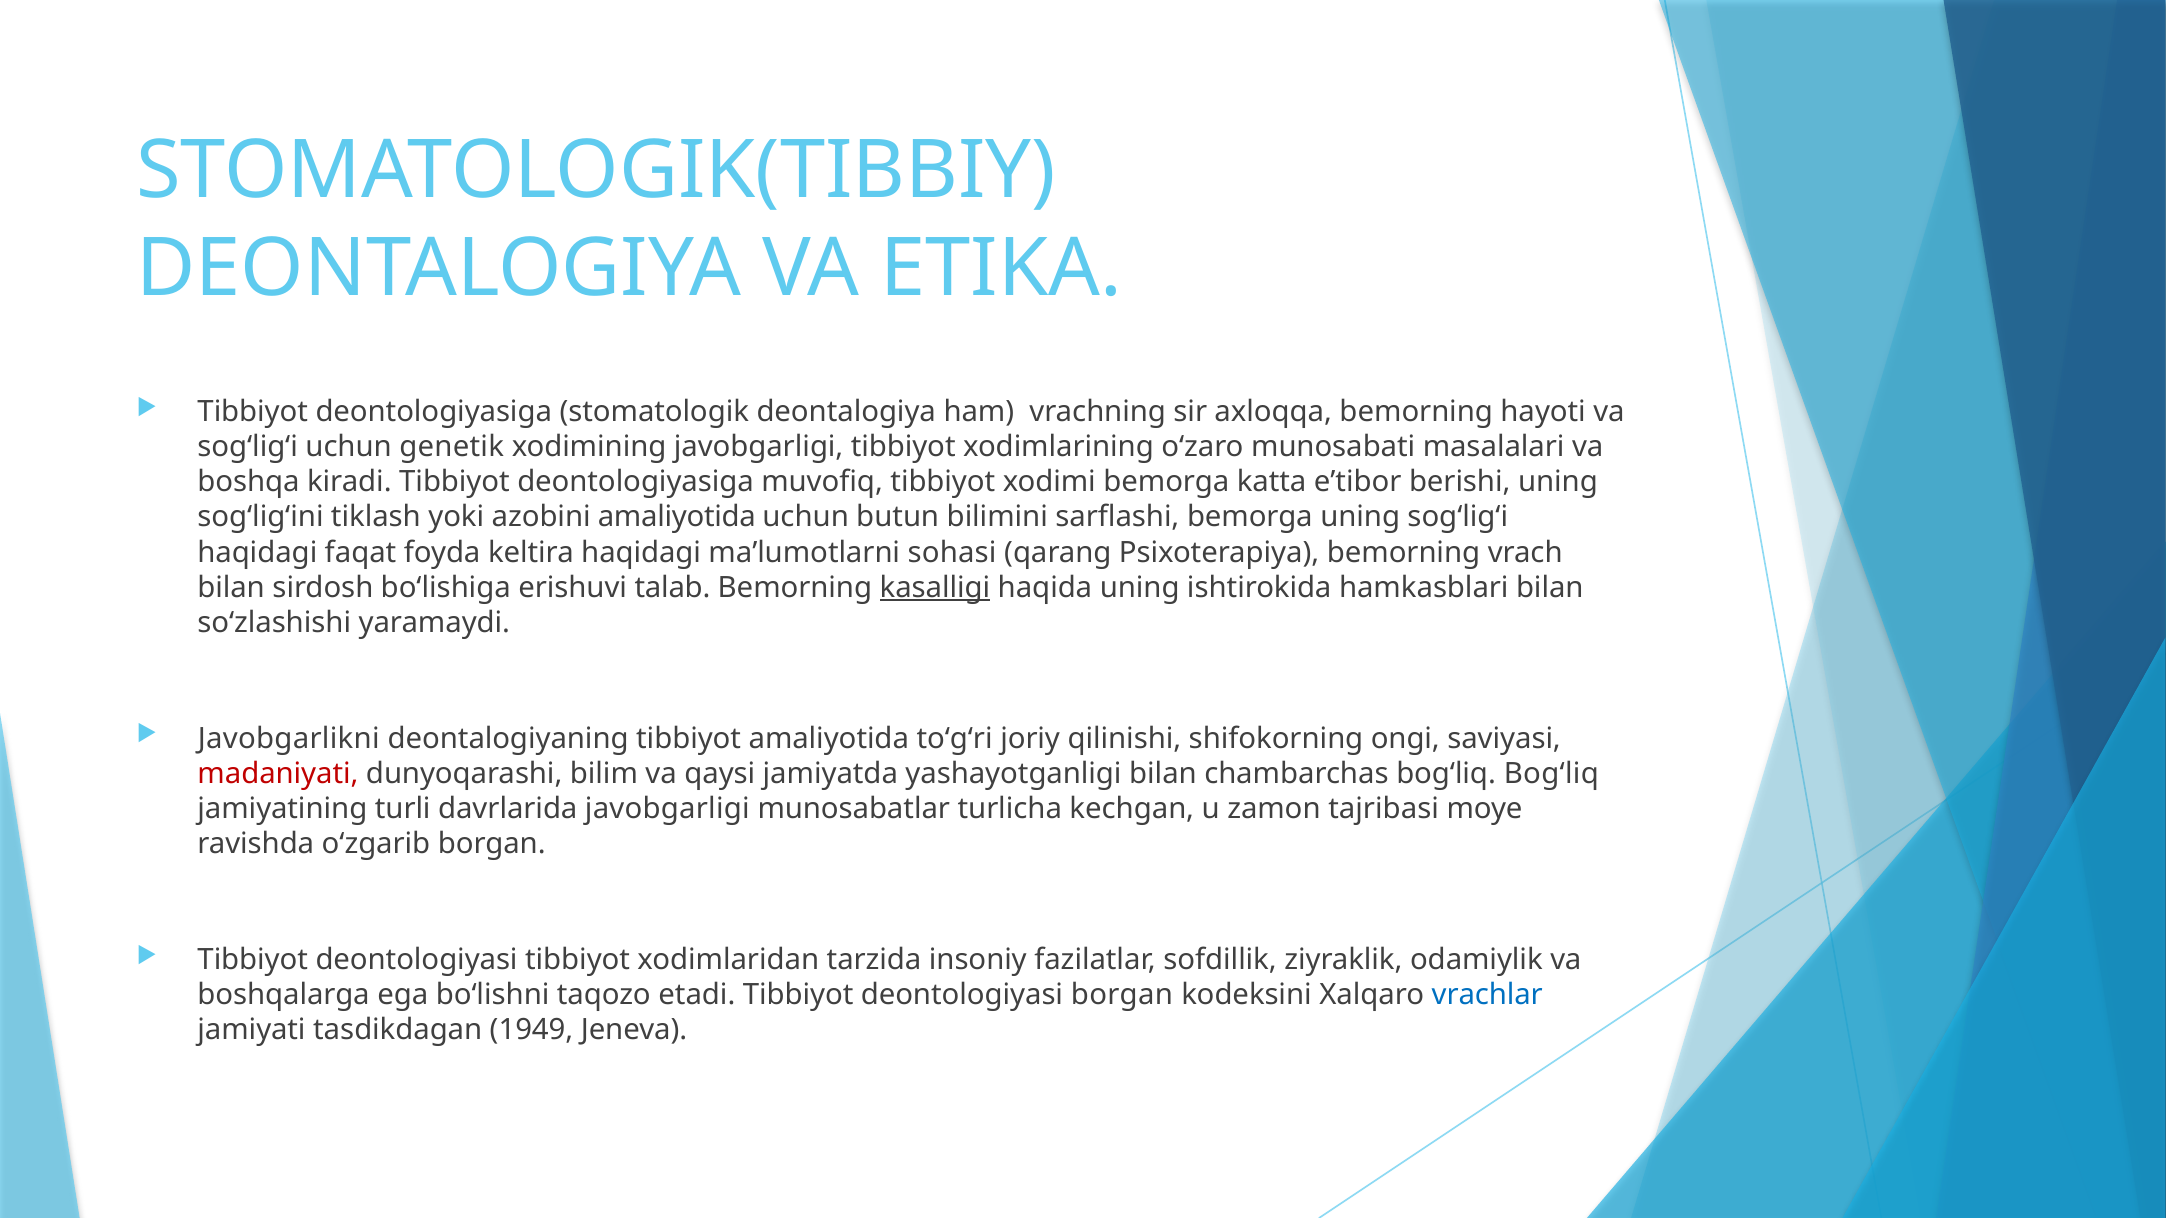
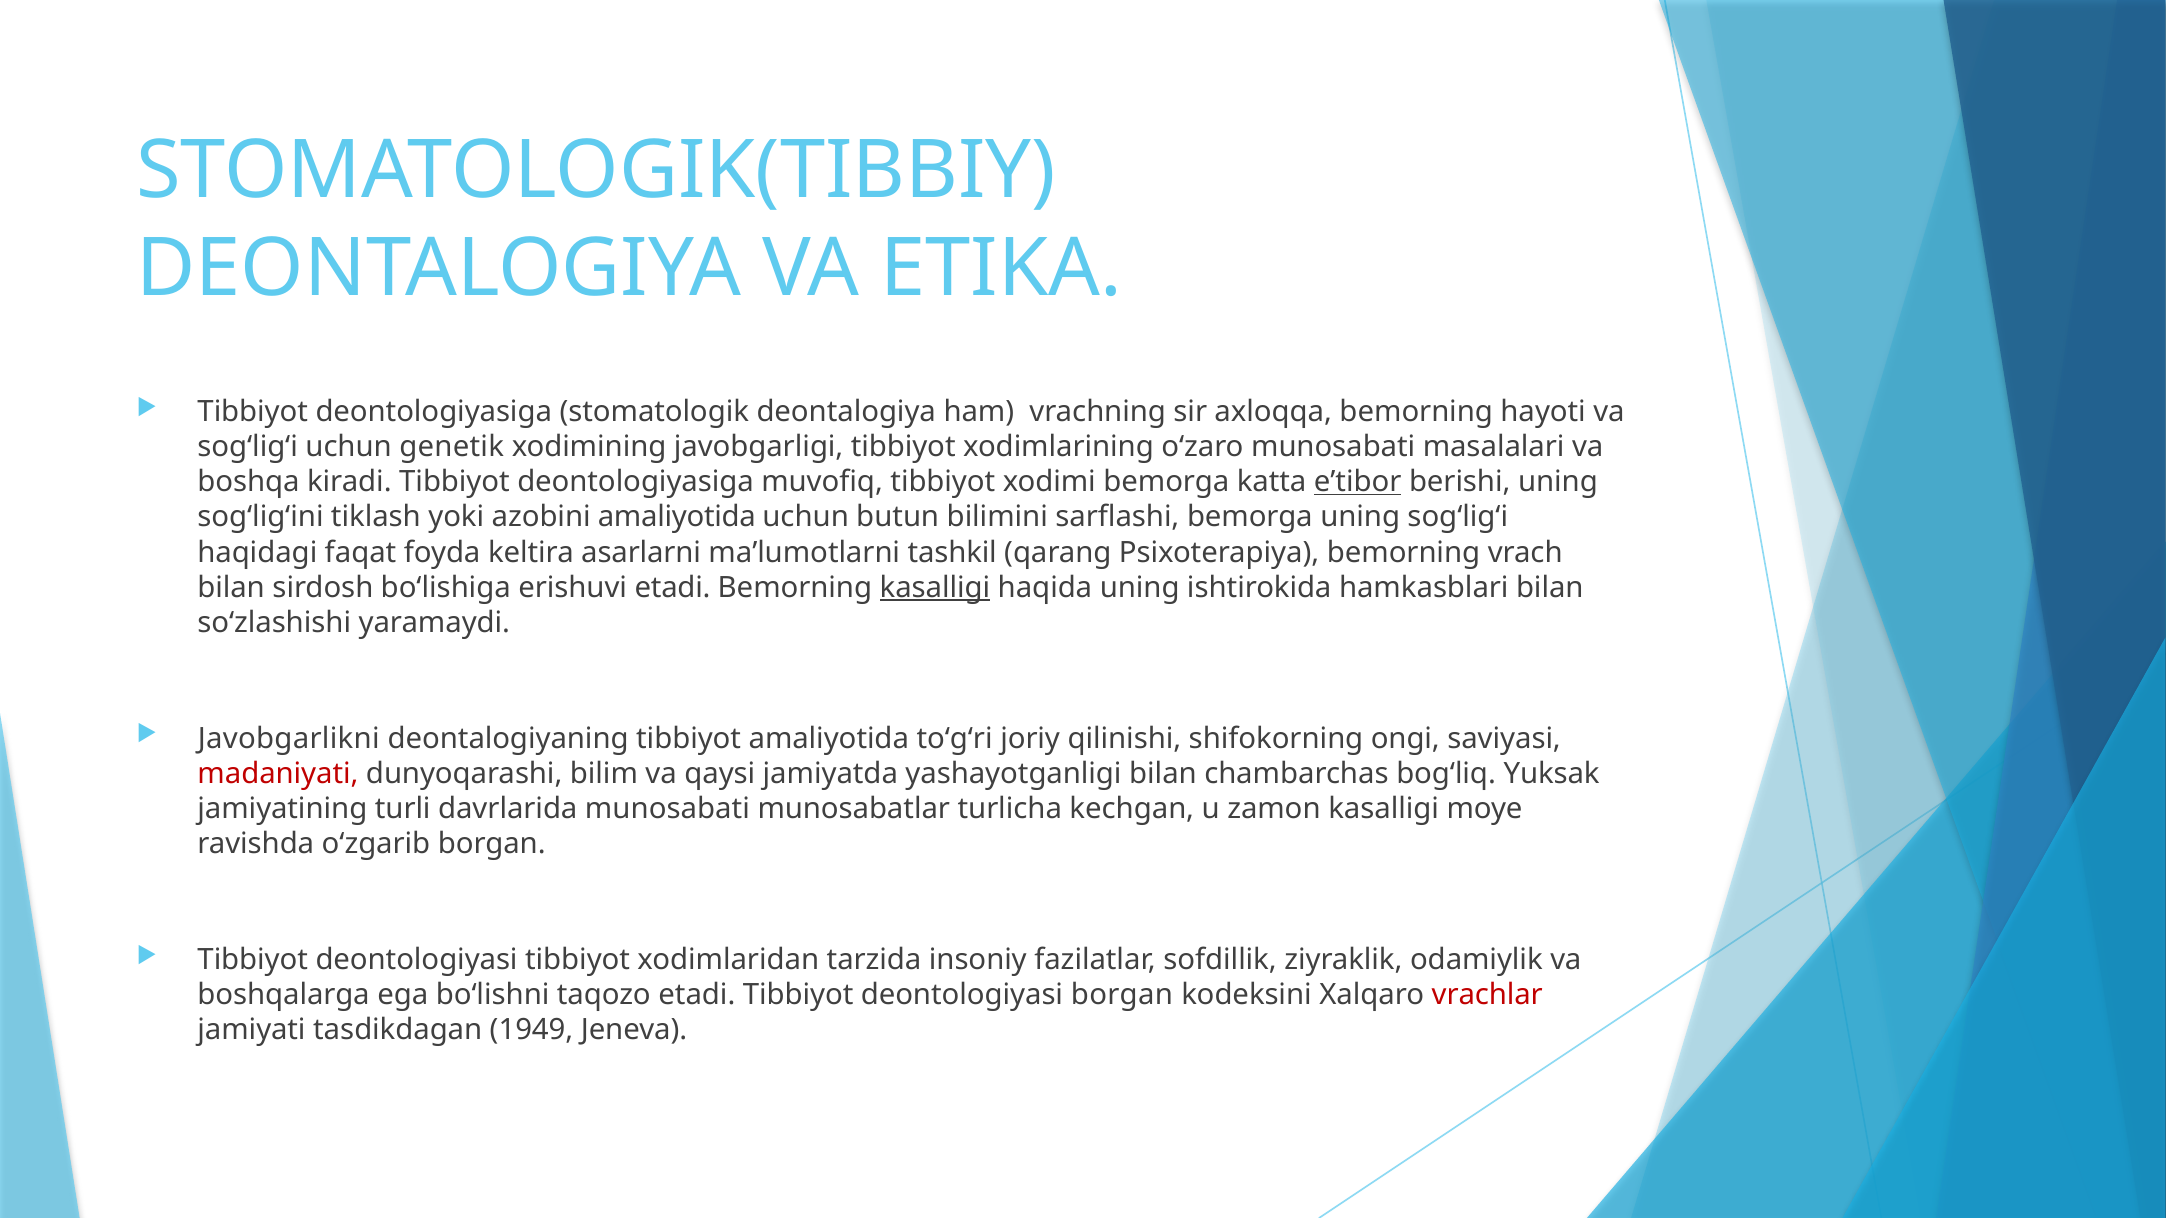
eʼtibor underline: none -> present
keltira haqidagi: haqidagi -> asarlarni
sohasi: sohasi -> tashkil
erishuvi talab: talab -> etadi
bogʻliq Bogʻliq: Bogʻliq -> Yuksak
davrlarida javobgarligi: javobgarligi -> munosabati
zamon tajribasi: tajribasi -> kasalligi
vrachlar colour: blue -> red
